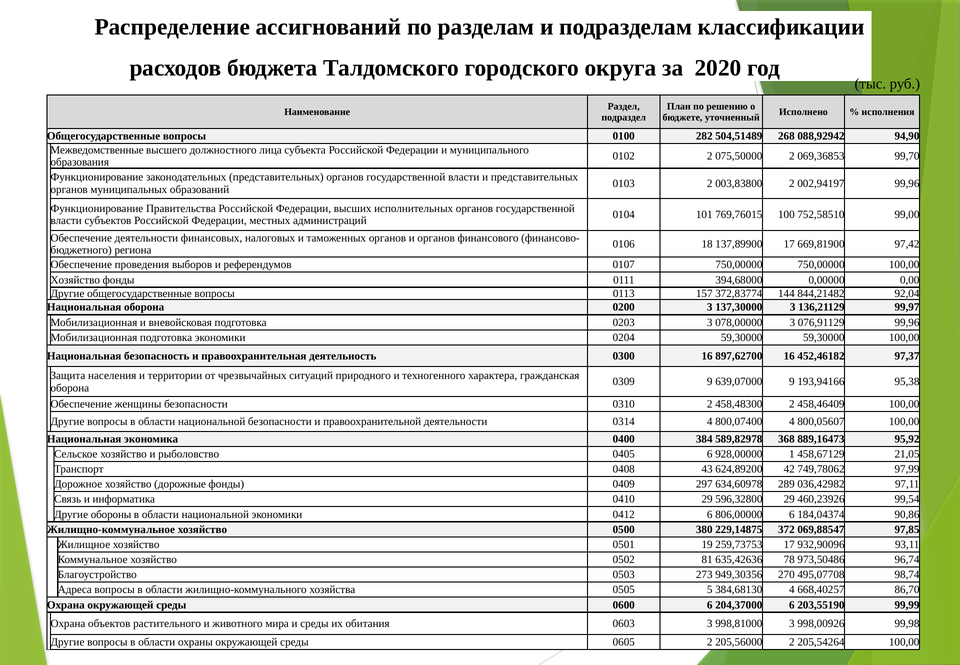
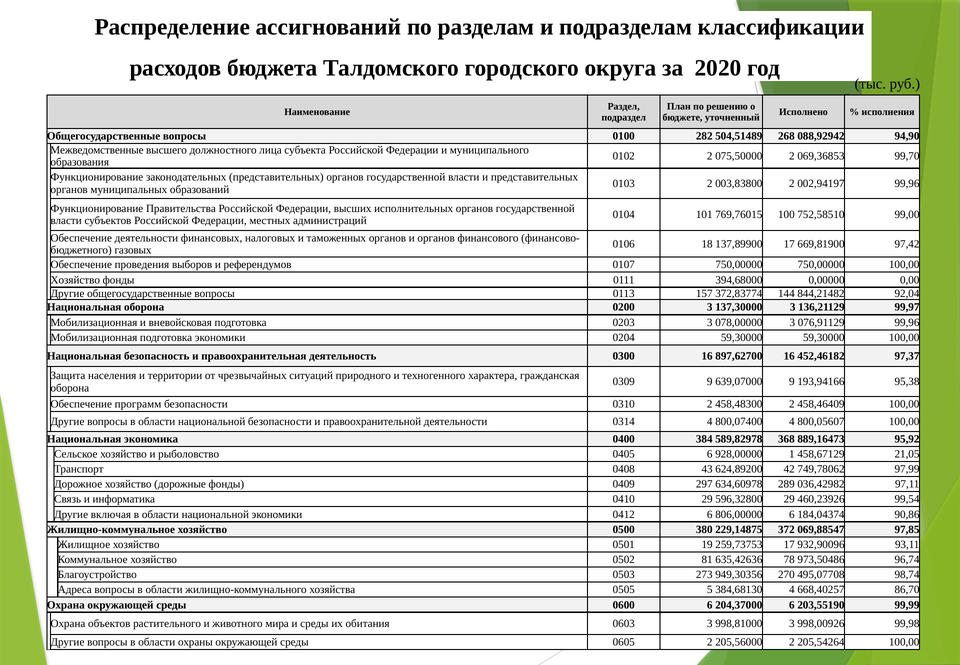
региона: региона -> газовых
женщины: женщины -> программ
обороны: обороны -> включая
